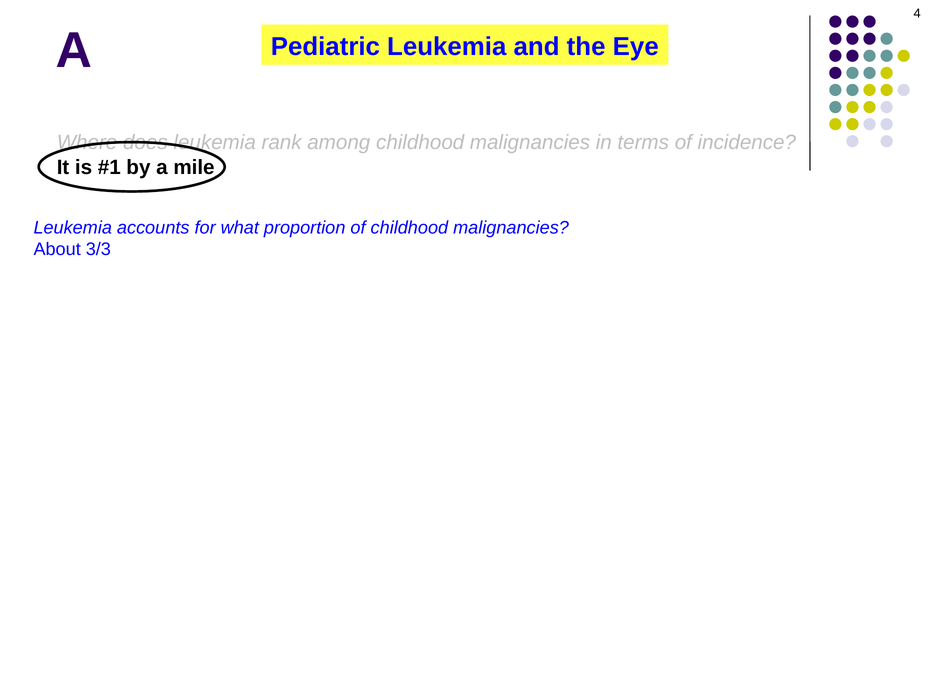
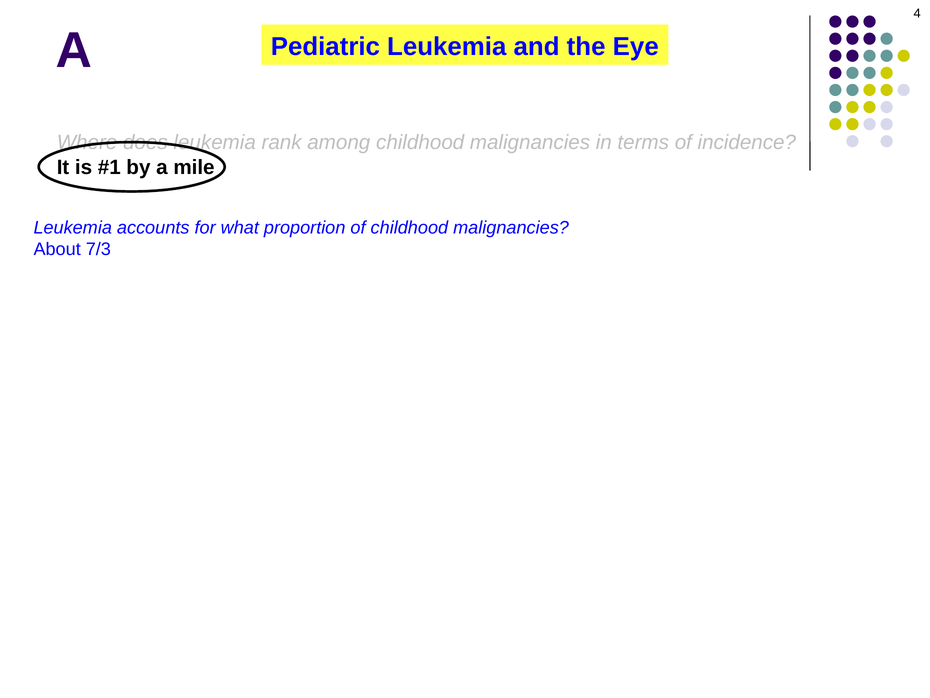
3/3: 3/3 -> 7/3
